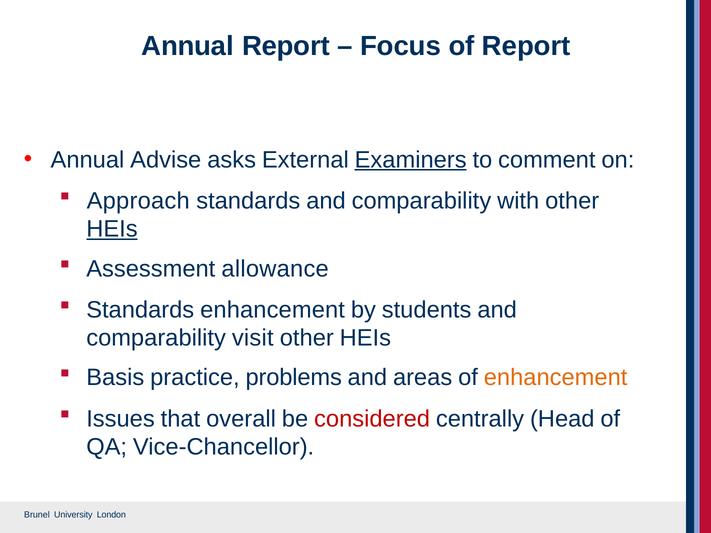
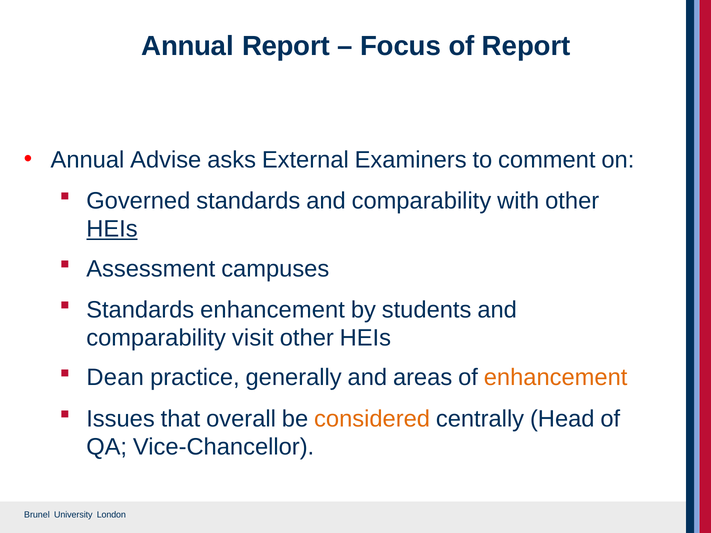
Examiners underline: present -> none
Approach: Approach -> Governed
allowance: allowance -> campuses
Basis: Basis -> Dean
problems: problems -> generally
considered colour: red -> orange
